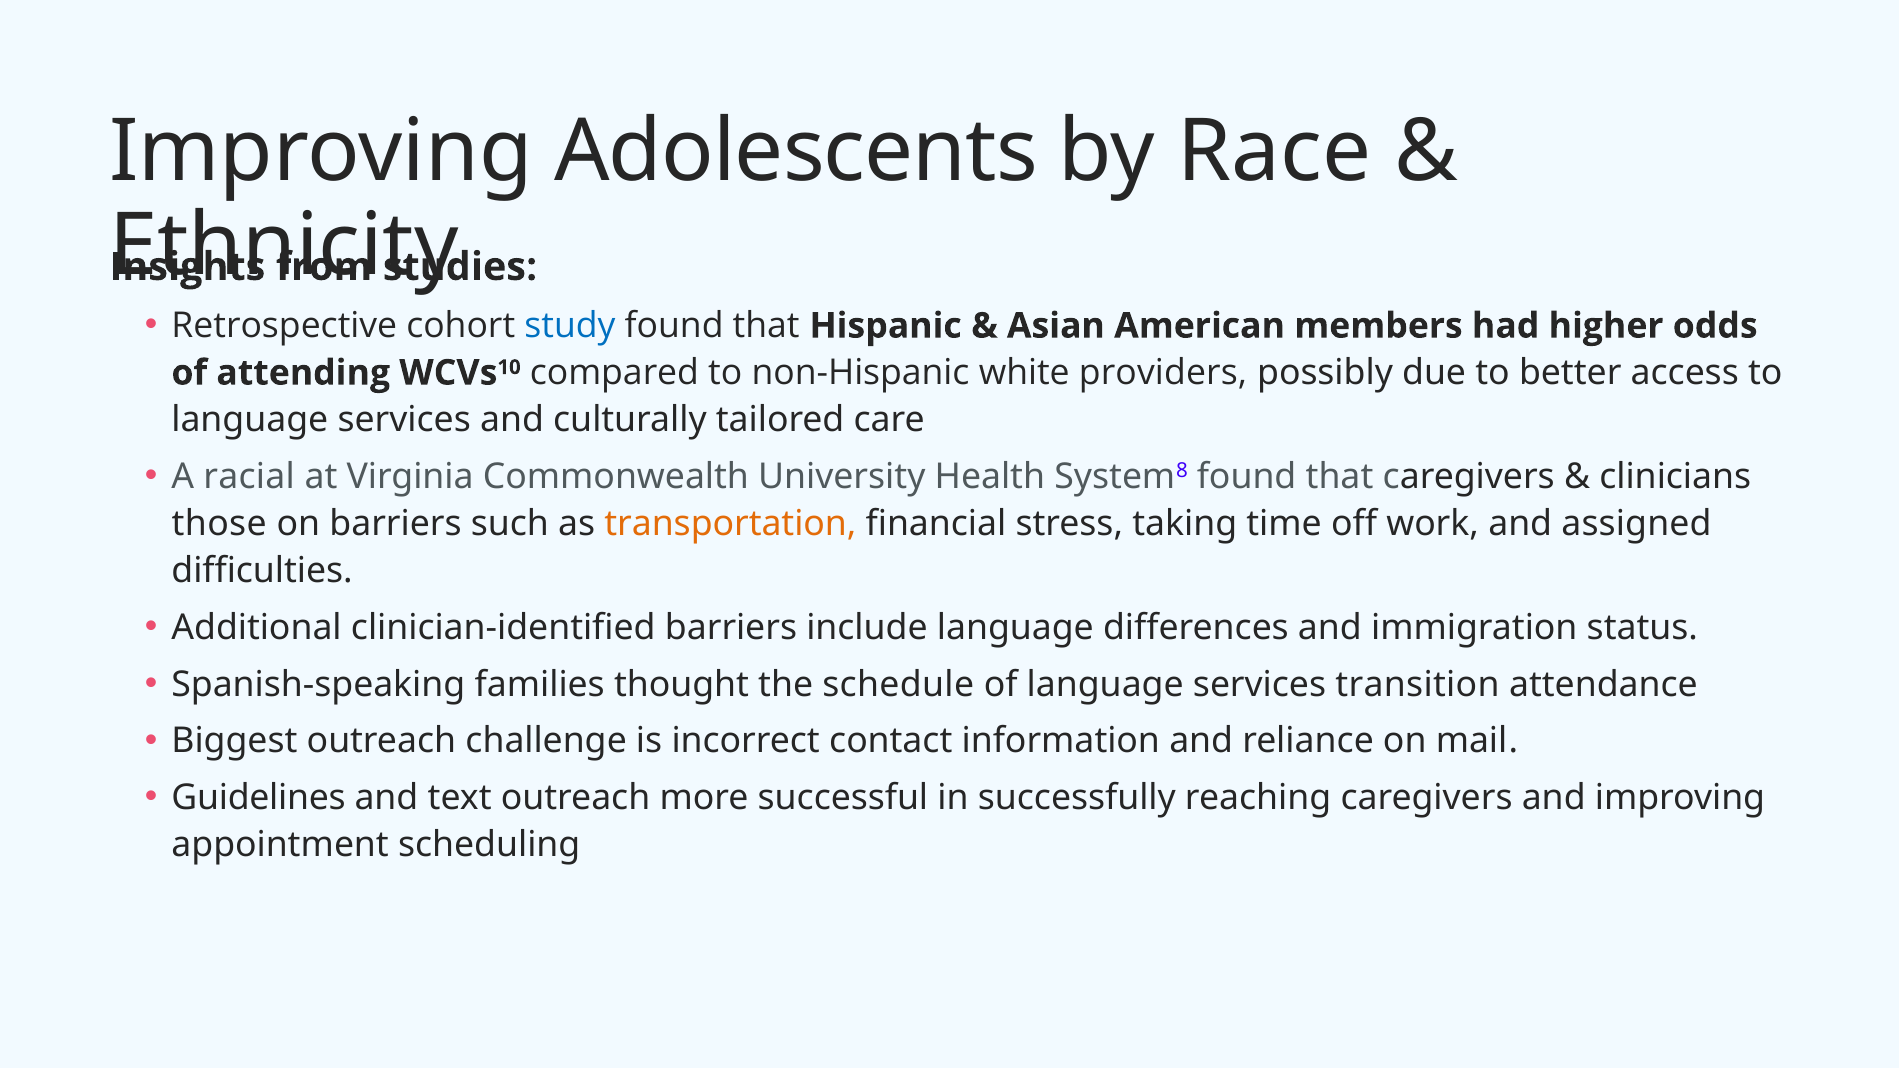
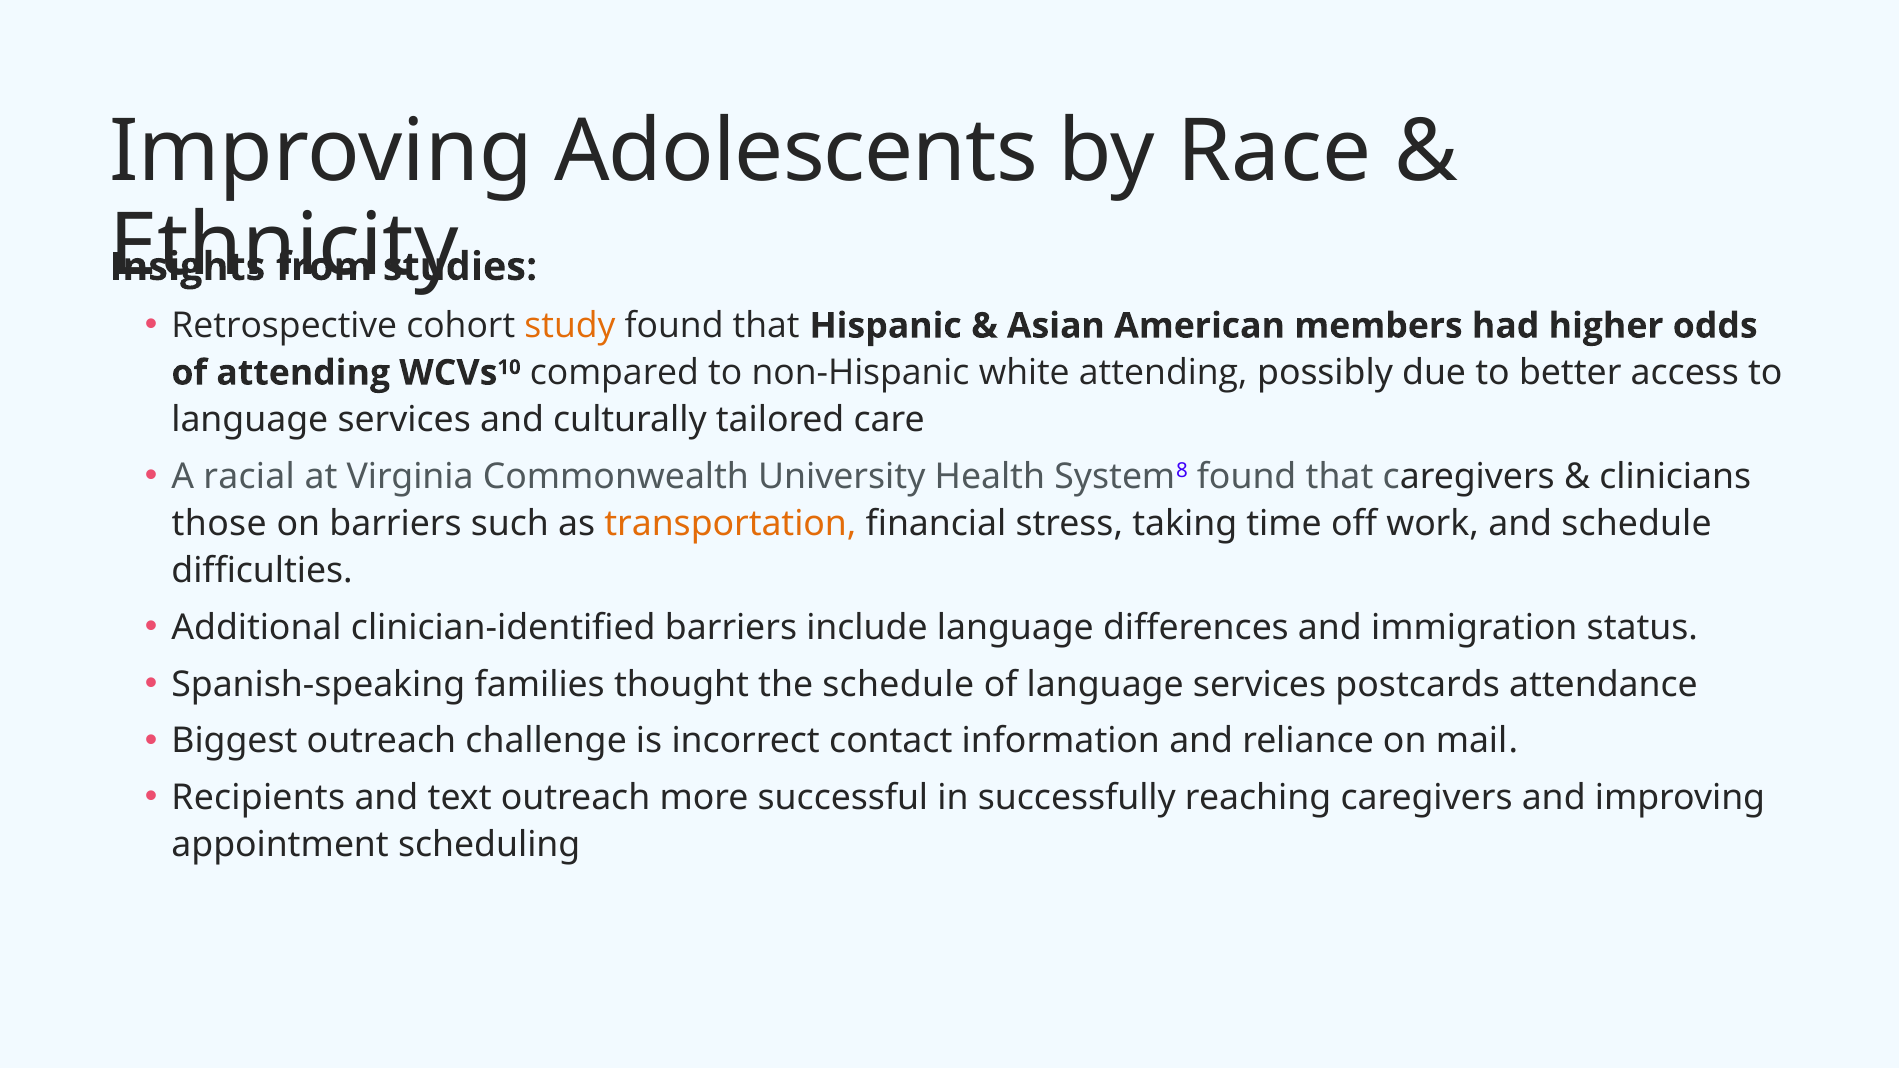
study colour: blue -> orange
white providers: providers -> attending
and assigned: assigned -> schedule
transition: transition -> postcards
Guidelines: Guidelines -> Recipients
